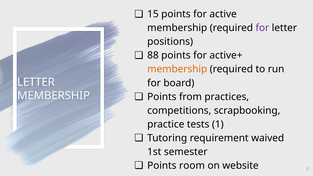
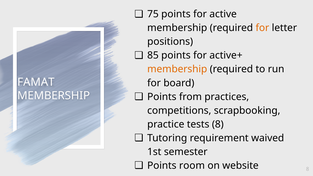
15: 15 -> 75
for at (262, 28) colour: purple -> orange
88: 88 -> 85
LETTER at (36, 82): LETTER -> FAMAT
tests 1: 1 -> 8
